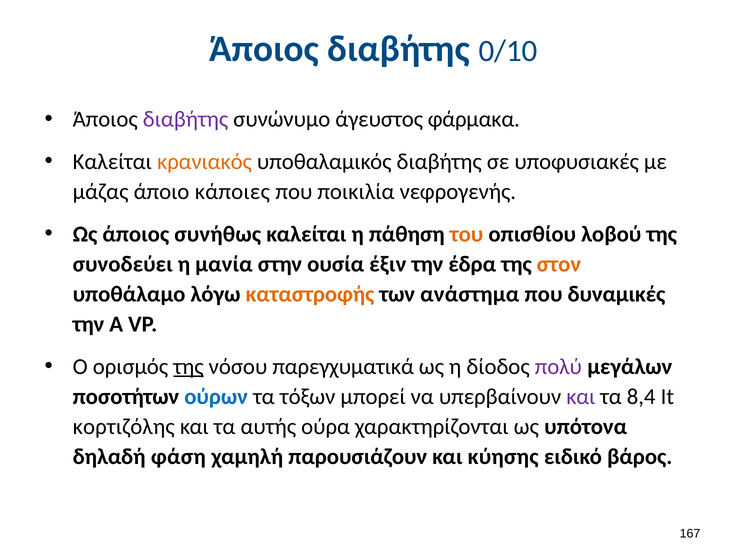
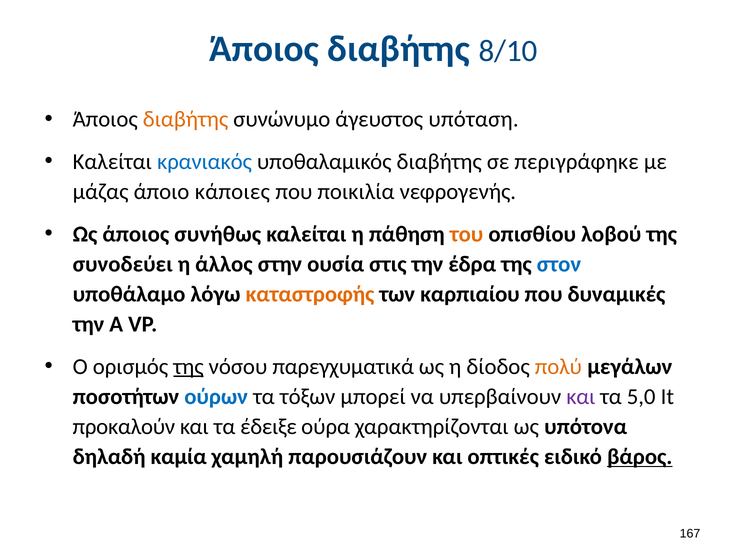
0/10: 0/10 -> 8/10
διαβήτης at (186, 119) colour: purple -> orange
φάρμακα: φάρμακα -> υπόταση
κρανιακός colour: orange -> blue
υποφυσιακές: υποφυσιακές -> περιγράφηκε
μανία: μανία -> άλλος
έξιν: έξιν -> στις
στον colour: orange -> blue
ανάστημα: ανάστημα -> καρπιαίου
πολύ colour: purple -> orange
8,4: 8,4 -> 5,0
κορτιζόλης: κορτιζόλης -> προκαλούν
αυτής: αυτής -> έδειξε
φάση: φάση -> καμία
κύησης: κύησης -> οπτικές
βάρος underline: none -> present
